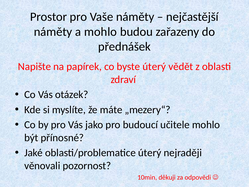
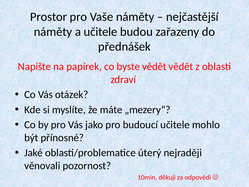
a mohlo: mohlo -> učitele
byste úterý: úterý -> vědět
